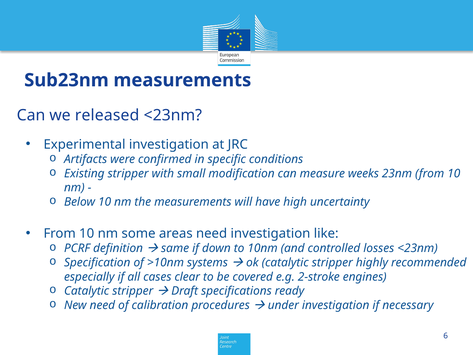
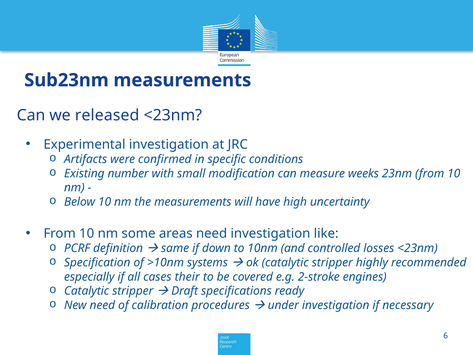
Existing stripper: stripper -> number
clear: clear -> their
